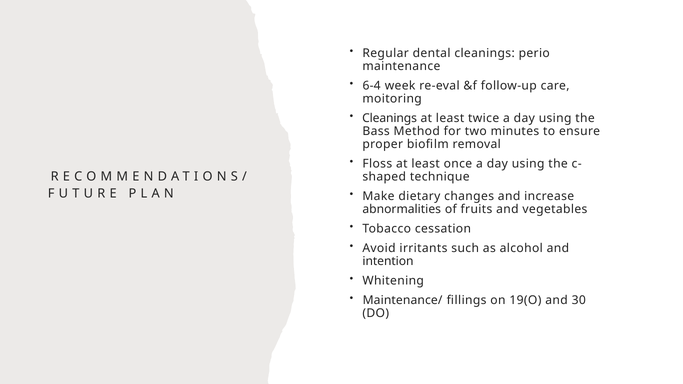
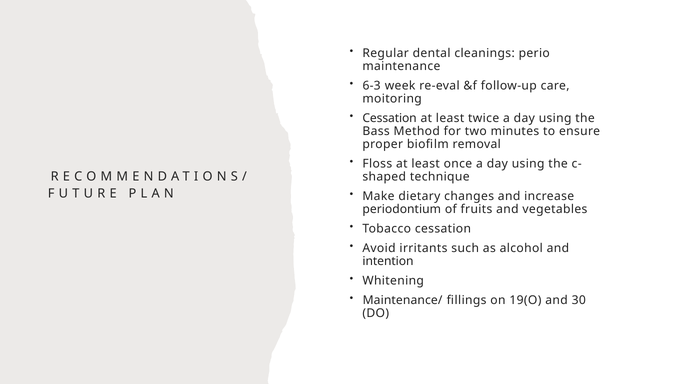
6-4: 6-4 -> 6-3
Cleanings at (390, 118): Cleanings -> Cessation
abnormalities: abnormalities -> periodontium
